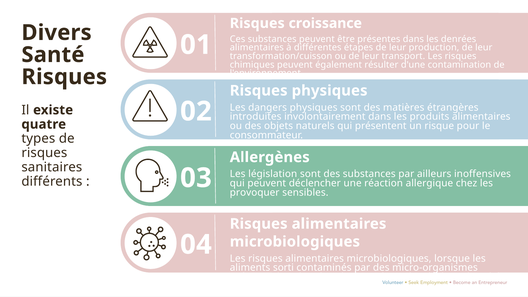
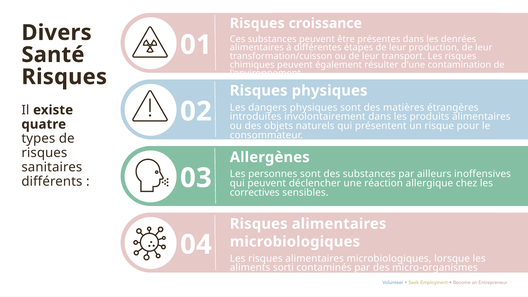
législation: législation -> personnes
provoquer: provoquer -> correctives
